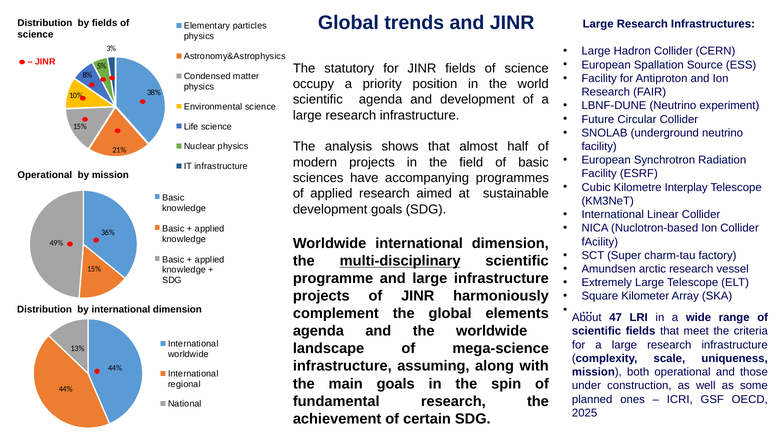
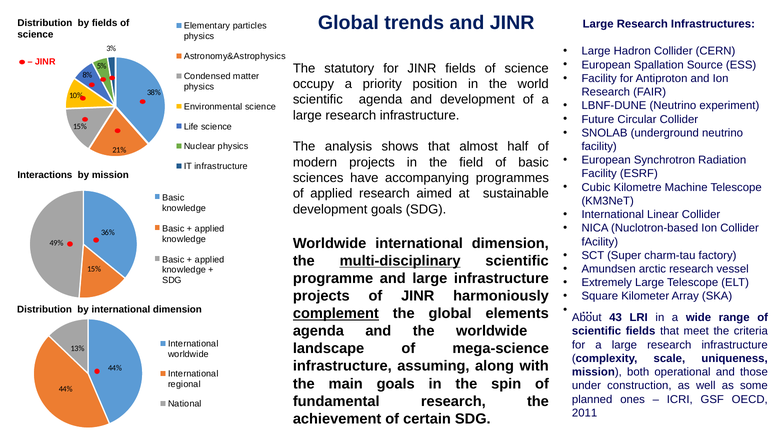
Operational at (45, 175): Operational -> Interactions
Interplay: Interplay -> Machine
complement underline: none -> present
47: 47 -> 43
2025: 2025 -> 2011
